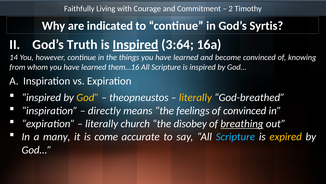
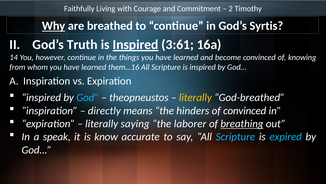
Why underline: none -> present
indicated: indicated -> breathed
3:64: 3:64 -> 3:61
God colour: yellow -> light blue
feelings: feelings -> hinders
church: church -> saying
disobey: disobey -> laborer
many: many -> speak
come: come -> know
expired colour: yellow -> light blue
